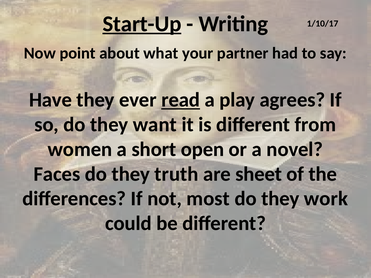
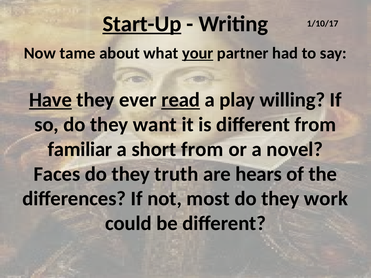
point: point -> tame
your underline: none -> present
Have underline: none -> present
agrees: agrees -> willing
women: women -> familiar
short open: open -> from
sheet: sheet -> hears
